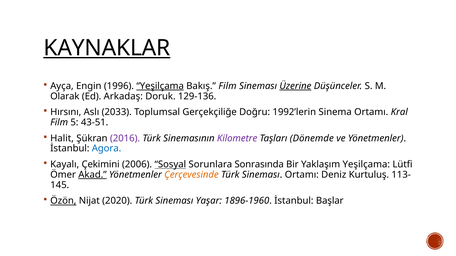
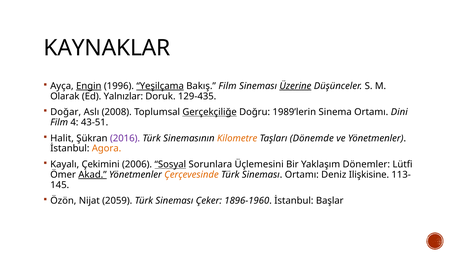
KAYNAKLAR underline: present -> none
Engin underline: none -> present
Arkadaş: Arkadaş -> Yalnızlar
129-136: 129-136 -> 129-435
Hırsını: Hırsını -> Doğar
2033: 2033 -> 2008
Gerçekçiliğe underline: none -> present
1992’lerin: 1992’lerin -> 1989’lerin
Kral: Kral -> Dini
5: 5 -> 4
Kilometre colour: purple -> orange
Agora colour: blue -> orange
Sonrasında: Sonrasında -> Üçlemesini
Yaklaşım Yeşilçama: Yeşilçama -> Dönemler
Kurtuluş: Kurtuluş -> Ilişkisine
Özön underline: present -> none
2020: 2020 -> 2059
Yaşar: Yaşar -> Çeker
